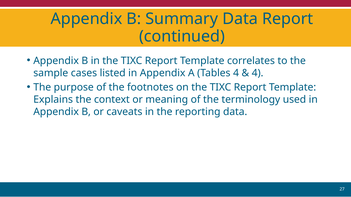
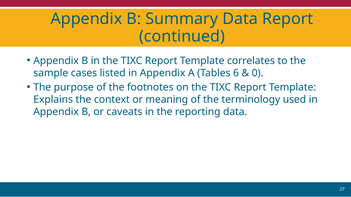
Tables 4: 4 -> 6
4 at (258, 73): 4 -> 0
